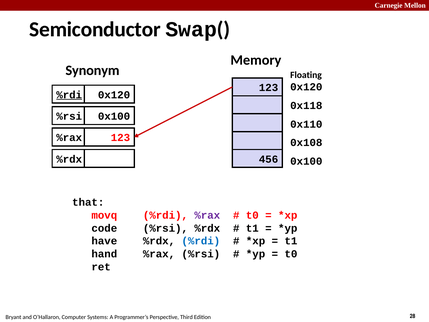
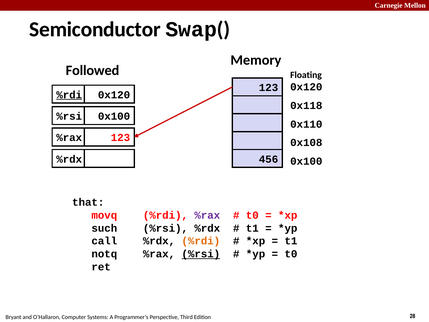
Synonym: Synonym -> Followed
code: code -> such
have: have -> call
%rdi at (201, 241) colour: blue -> orange
hand: hand -> notq
%rsi at (201, 254) underline: none -> present
